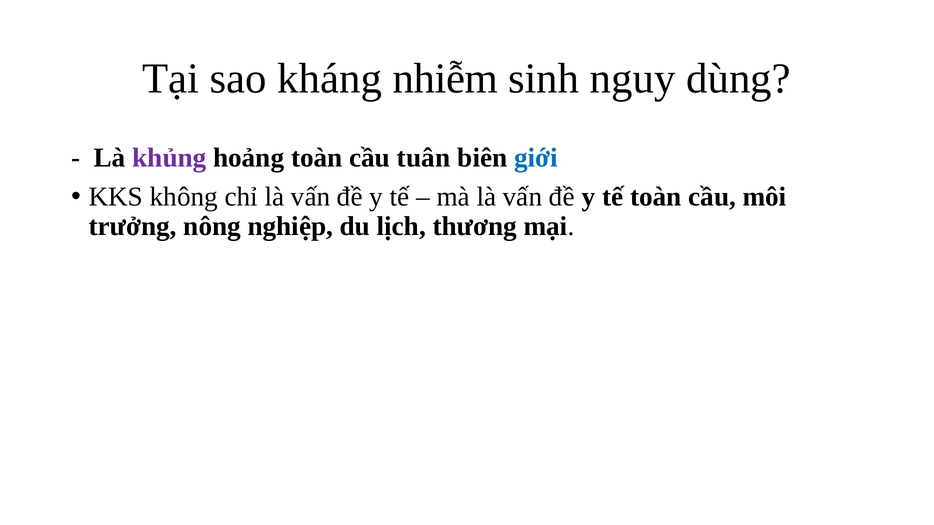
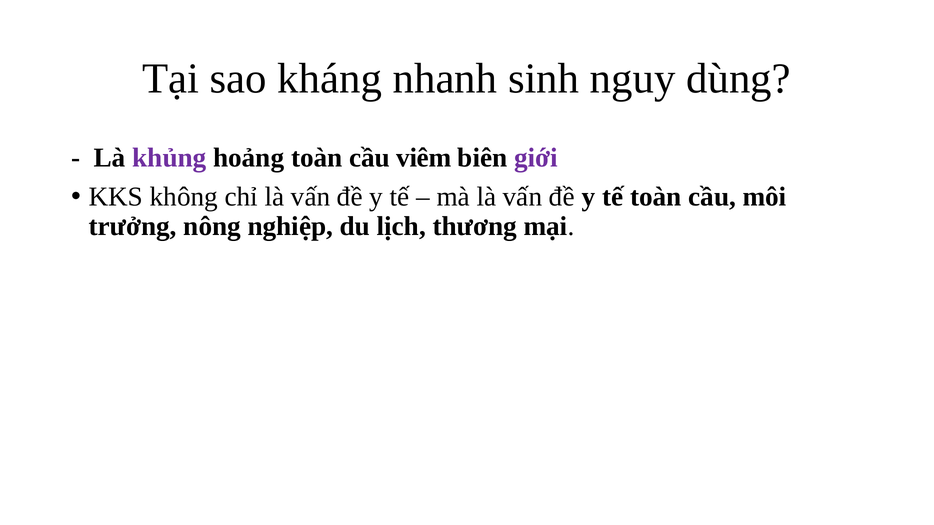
nhiễm: nhiễm -> nhanh
tuân: tuân -> viêm
giới colour: blue -> purple
